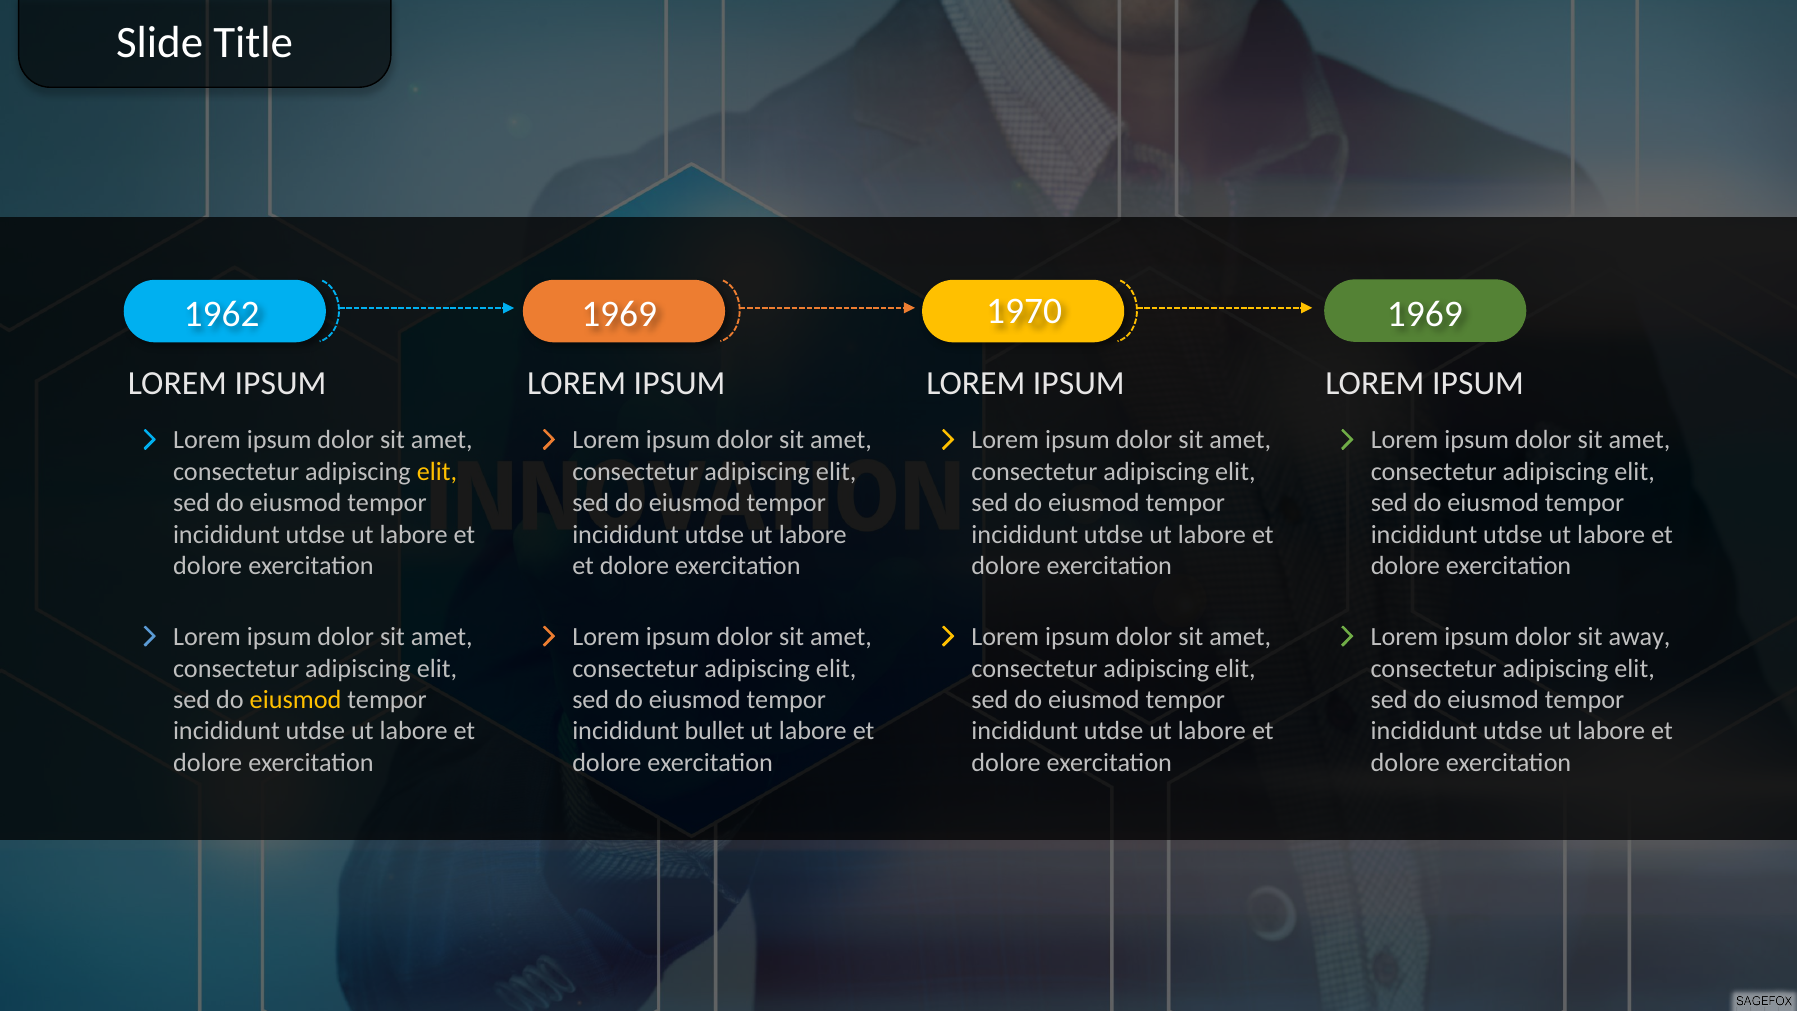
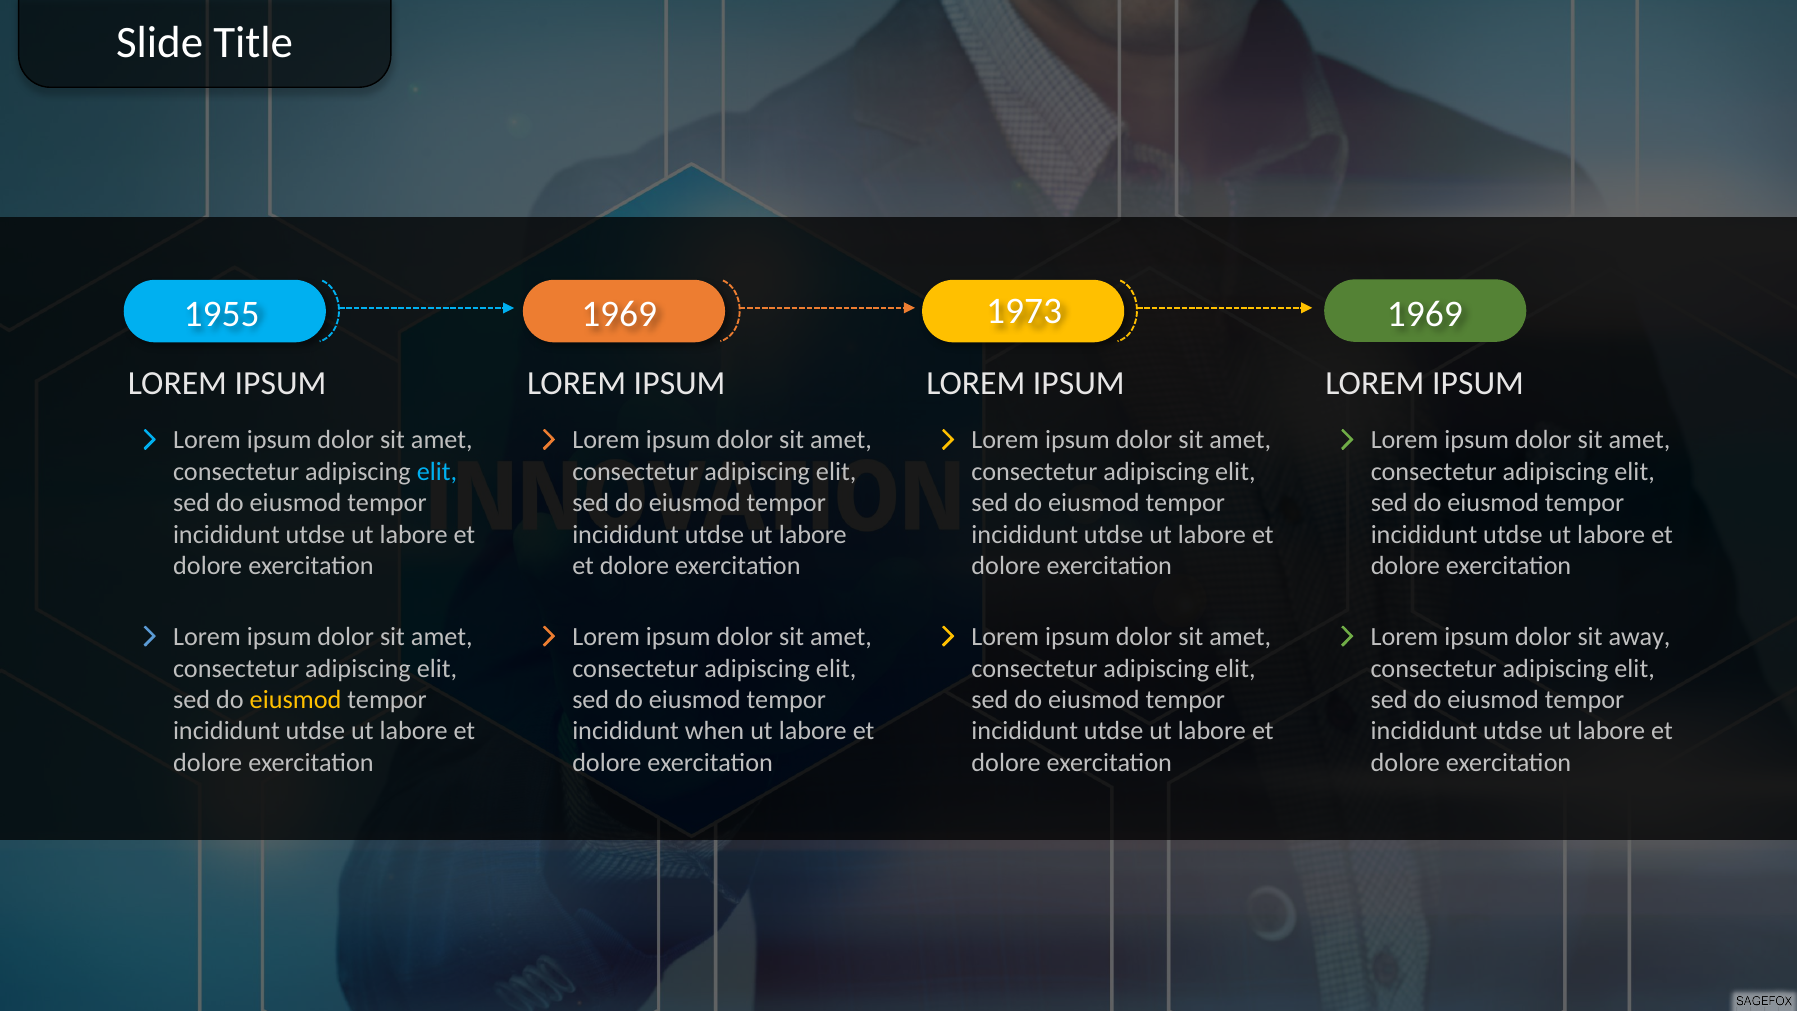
1962: 1962 -> 1955
1970: 1970 -> 1973
elit at (437, 472) colour: yellow -> light blue
bullet: bullet -> when
